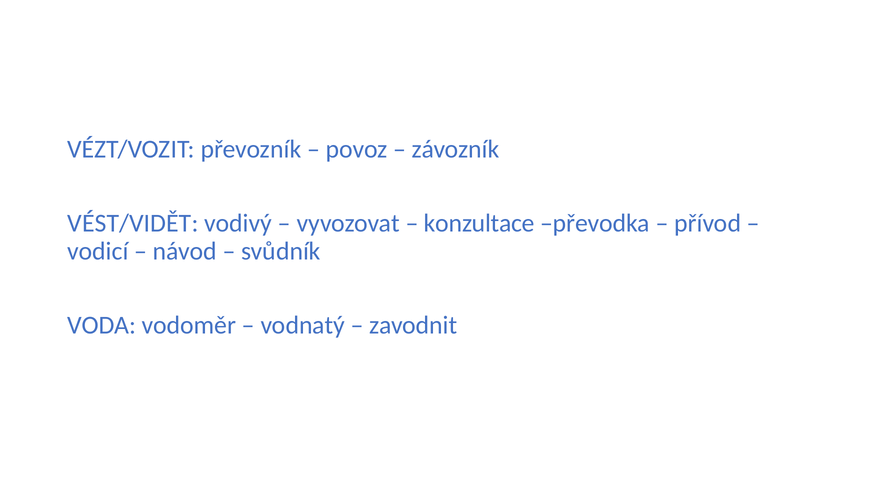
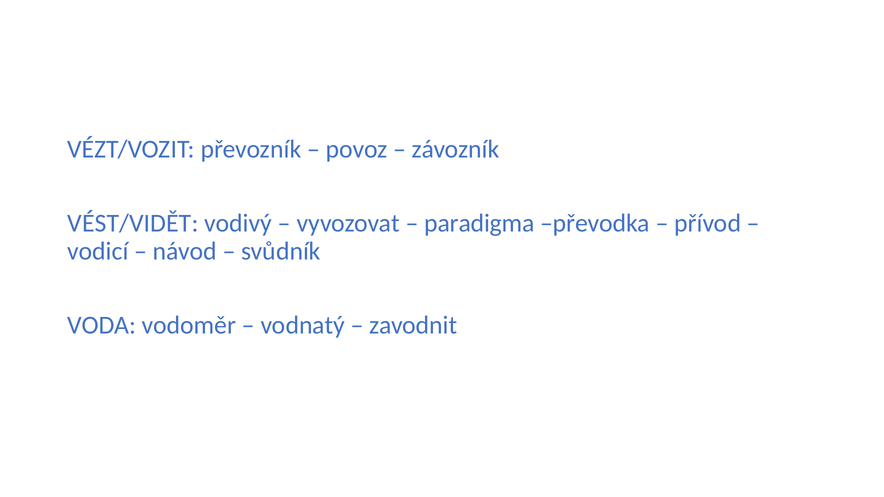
konzultace: konzultace -> paradigma
